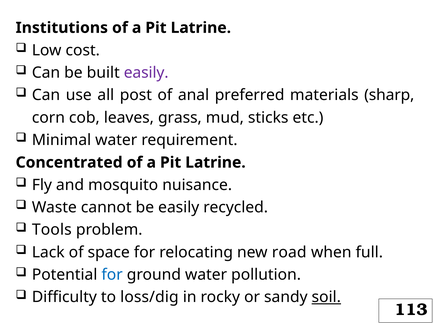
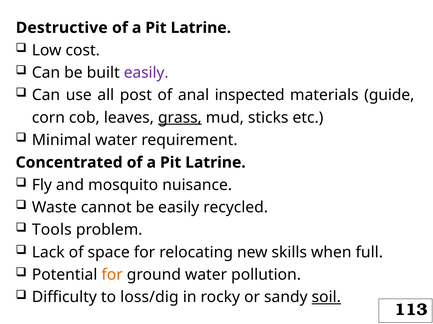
Institutions: Institutions -> Destructive
preferred: preferred -> inspected
sharp: sharp -> guide
grass underline: none -> present
road: road -> skills
for at (112, 275) colour: blue -> orange
